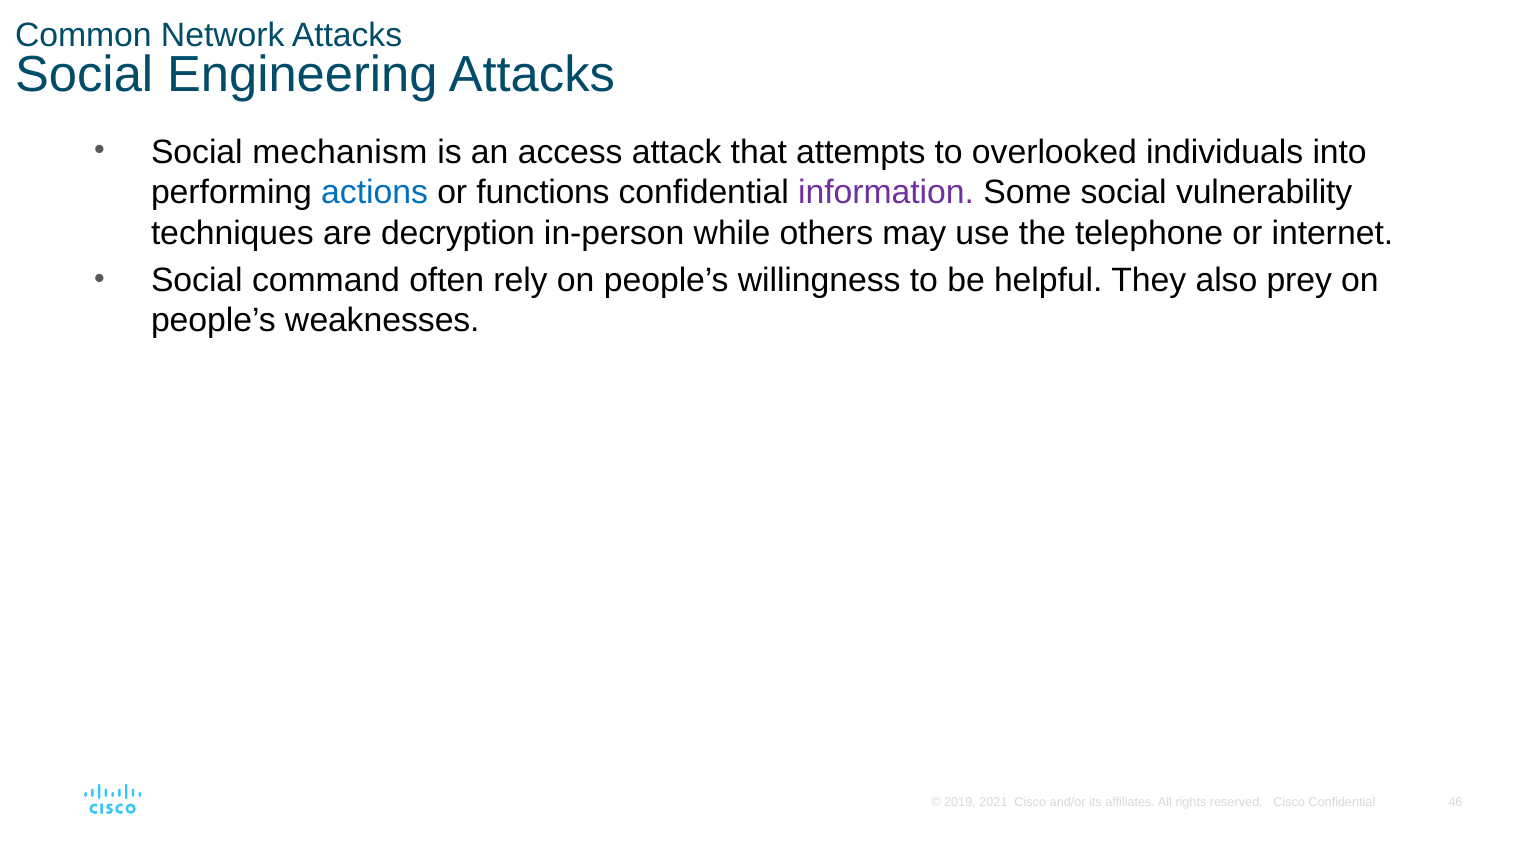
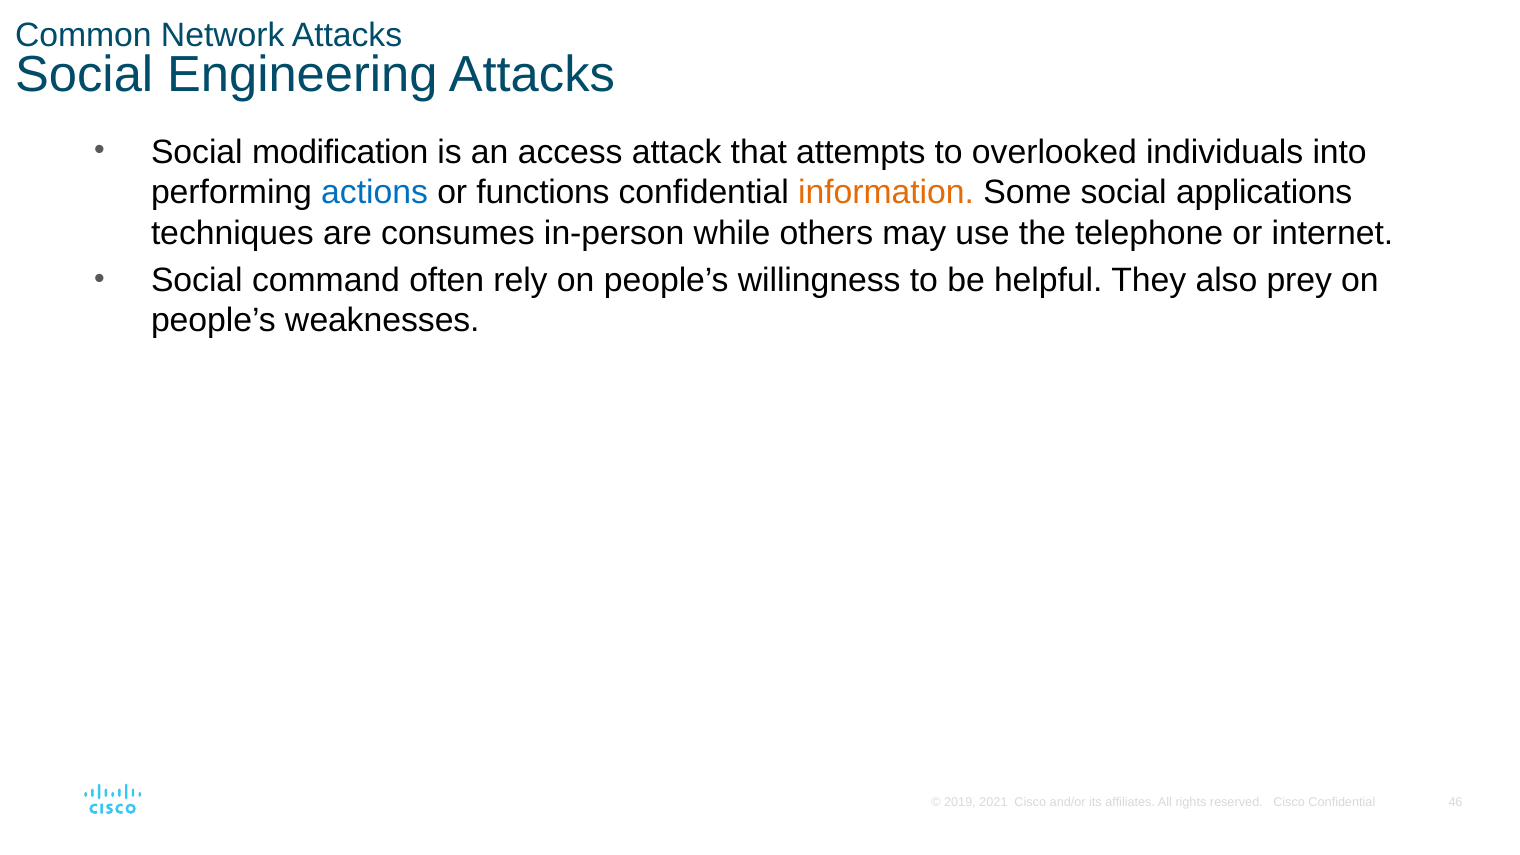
mechanism: mechanism -> modification
information colour: purple -> orange
vulnerability: vulnerability -> applications
decryption: decryption -> consumes
